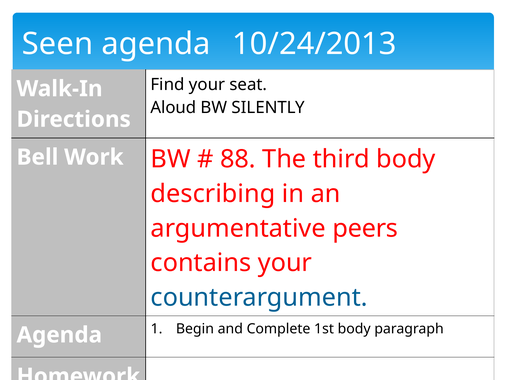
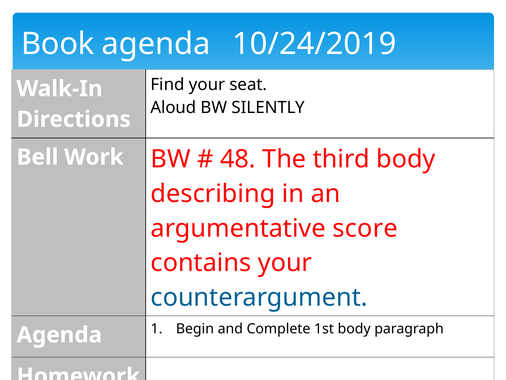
Seen: Seen -> Book
10/24/2013: 10/24/2013 -> 10/24/2019
88: 88 -> 48
peers: peers -> score
